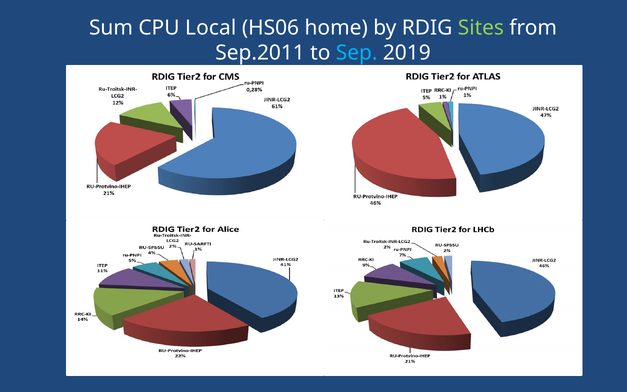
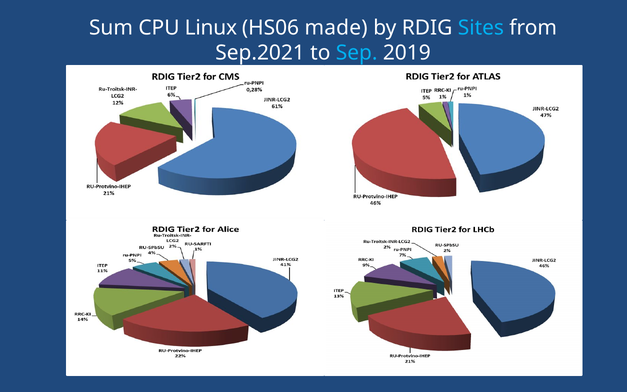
Local: Local -> Linux
home: home -> made
Sites colour: light green -> light blue
Sep.2011: Sep.2011 -> Sep.2021
